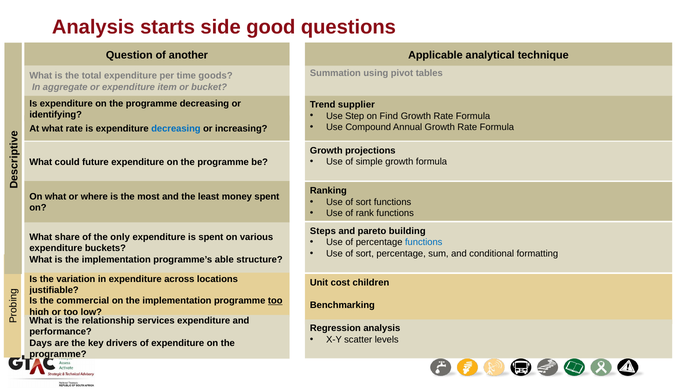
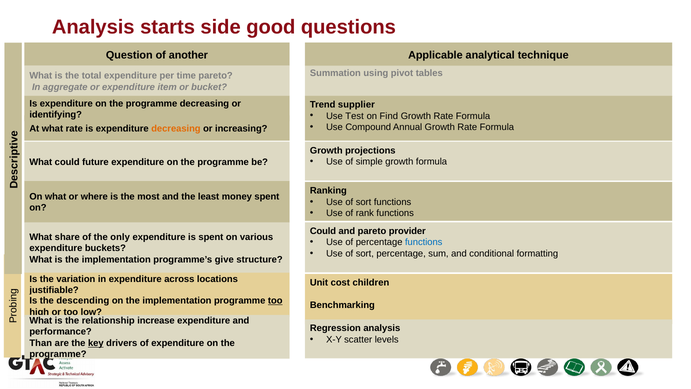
time goods: goods -> pareto
Step: Step -> Test
decreasing at (176, 129) colour: blue -> orange
Steps at (323, 231): Steps -> Could
building: building -> provider
able: able -> give
commercial: commercial -> descending
services: services -> increase
Days: Days -> Than
key underline: none -> present
